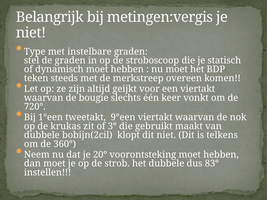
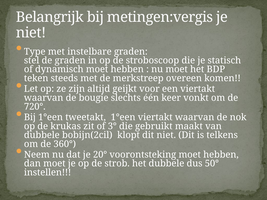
tweetakt 9°een: 9°een -> 1°een
83°: 83° -> 50°
